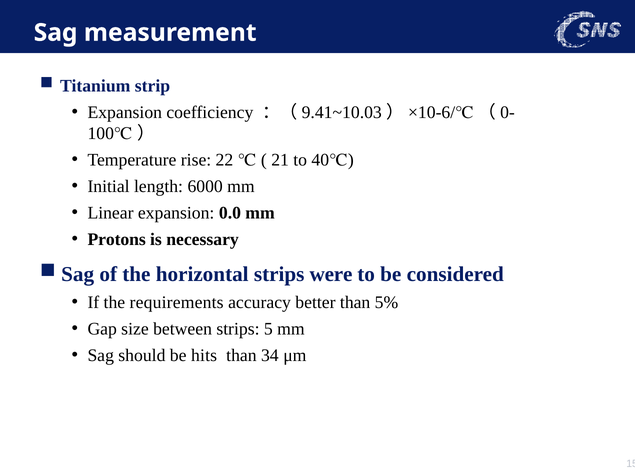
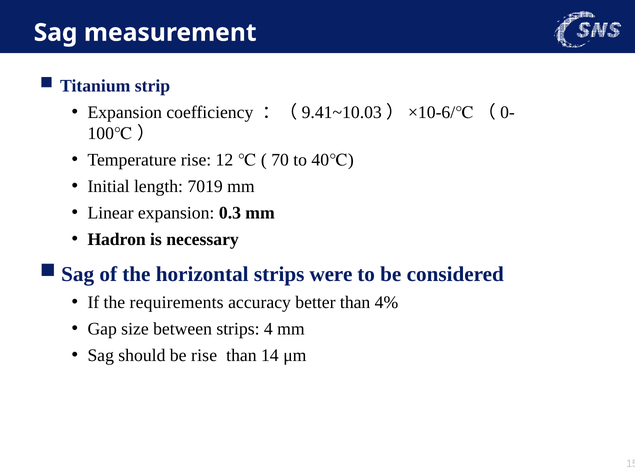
22: 22 -> 12
21: 21 -> 70
6000: 6000 -> 7019
0.0: 0.0 -> 0.3
Protons: Protons -> Hadron
5%: 5% -> 4%
5: 5 -> 4
be hits: hits -> rise
34: 34 -> 14
